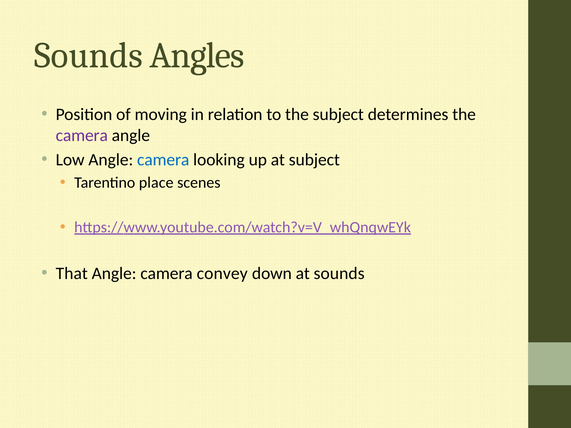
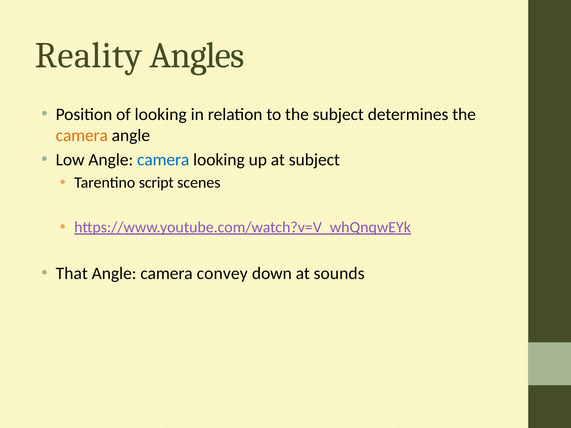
Sounds at (89, 55): Sounds -> Reality
of moving: moving -> looking
camera at (82, 135) colour: purple -> orange
place: place -> script
